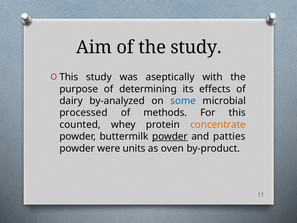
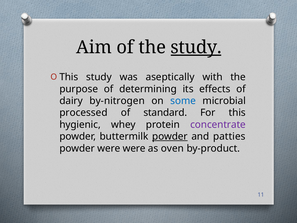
study at (196, 47) underline: none -> present
by-analyzed: by-analyzed -> by-nitrogen
methods: methods -> standard
counted: counted -> hygienic
concentrate colour: orange -> purple
were units: units -> were
